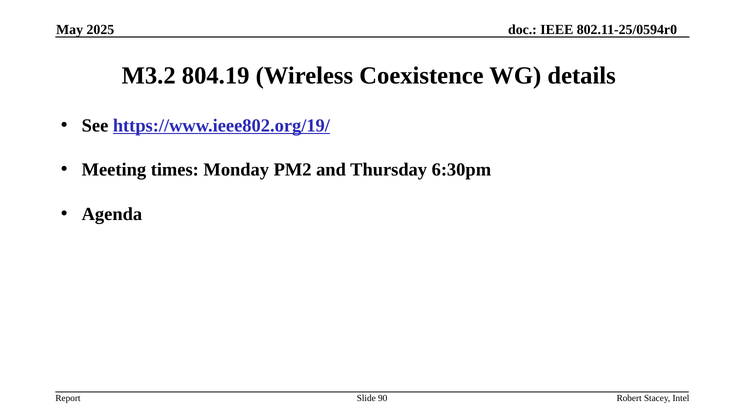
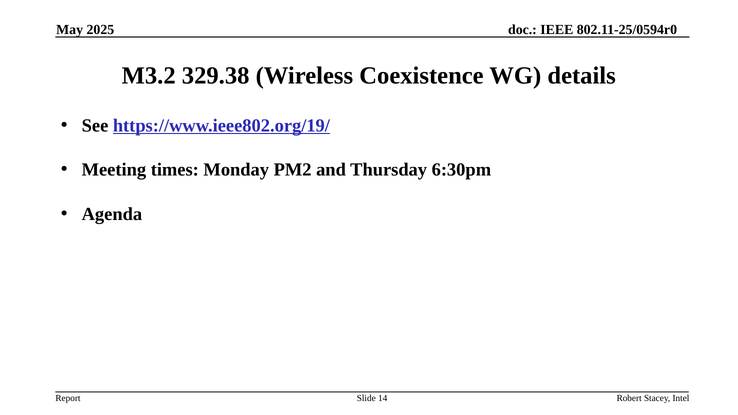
804.19: 804.19 -> 329.38
90: 90 -> 14
